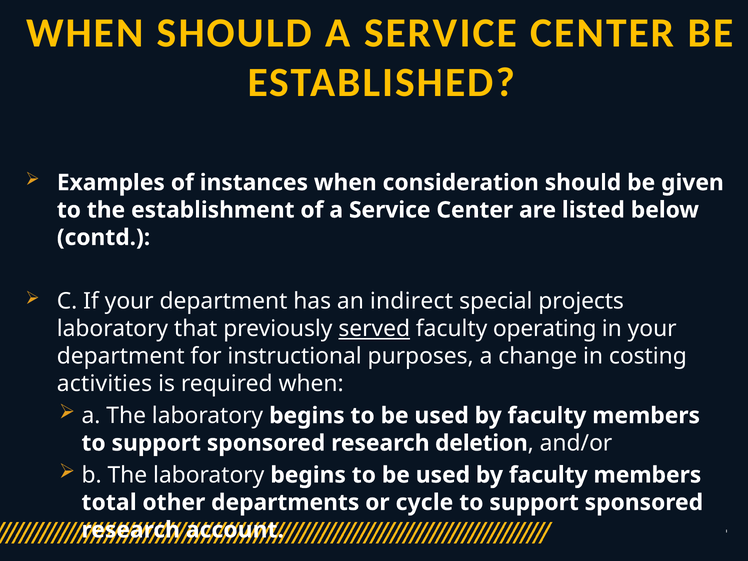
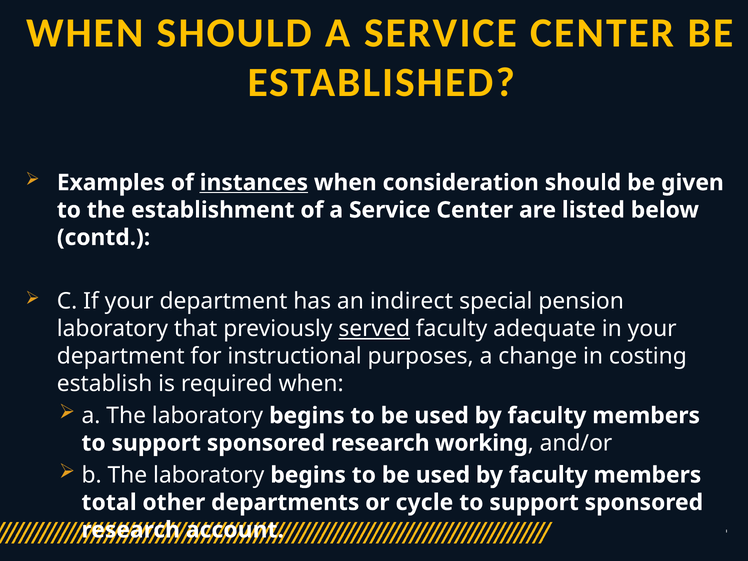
instances underline: none -> present
projects: projects -> pension
operating: operating -> adequate
activities: activities -> establish
deletion: deletion -> working
